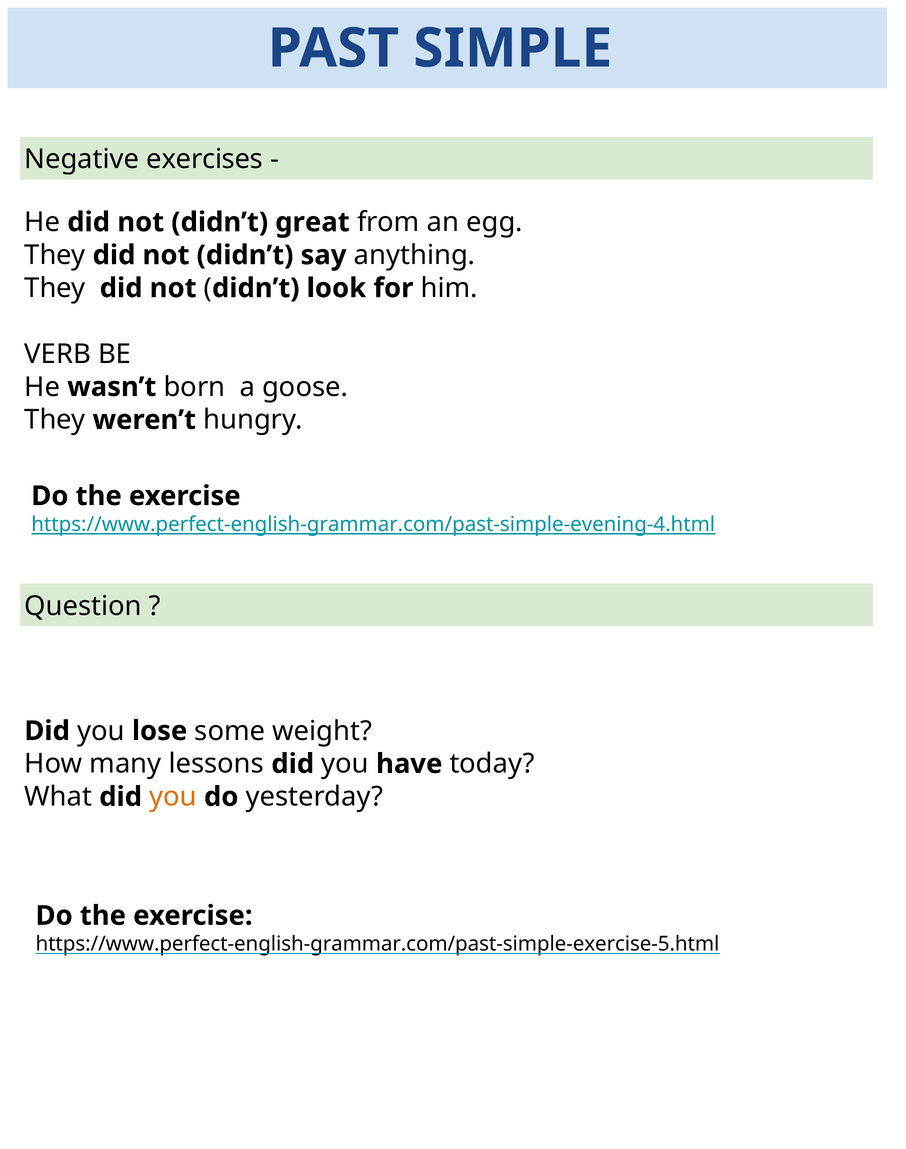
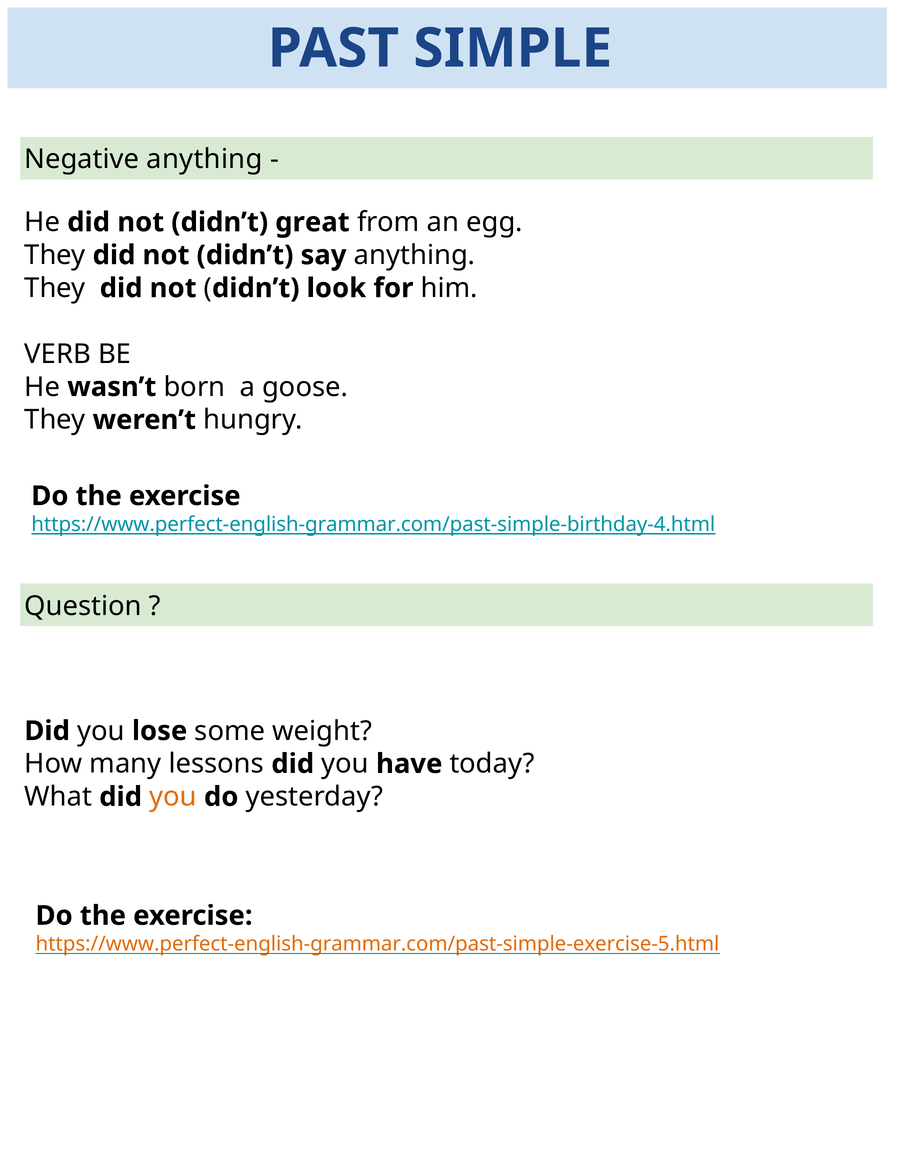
Negative exercises: exercises -> anything
https://www.perfect-english-grammar.com/past-simple-evening-4.html: https://www.perfect-english-grammar.com/past-simple-evening-4.html -> https://www.perfect-english-grammar.com/past-simple-birthday-4.html
https://www.perfect-english-grammar.com/past-simple-exercise-5.html colour: black -> orange
